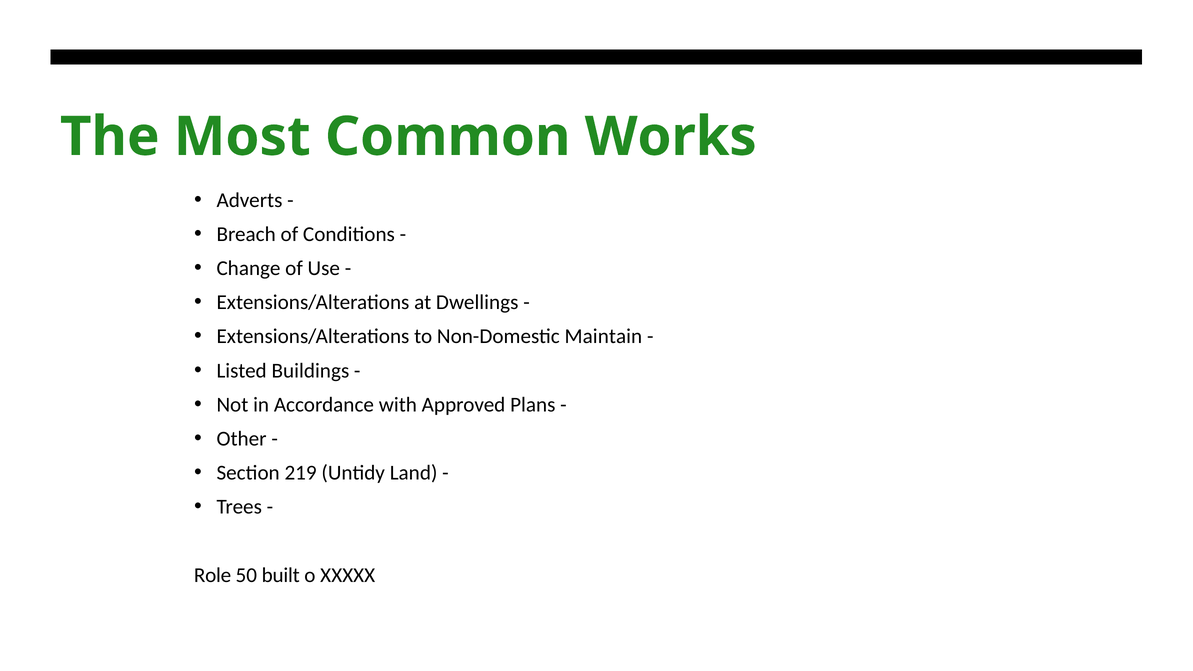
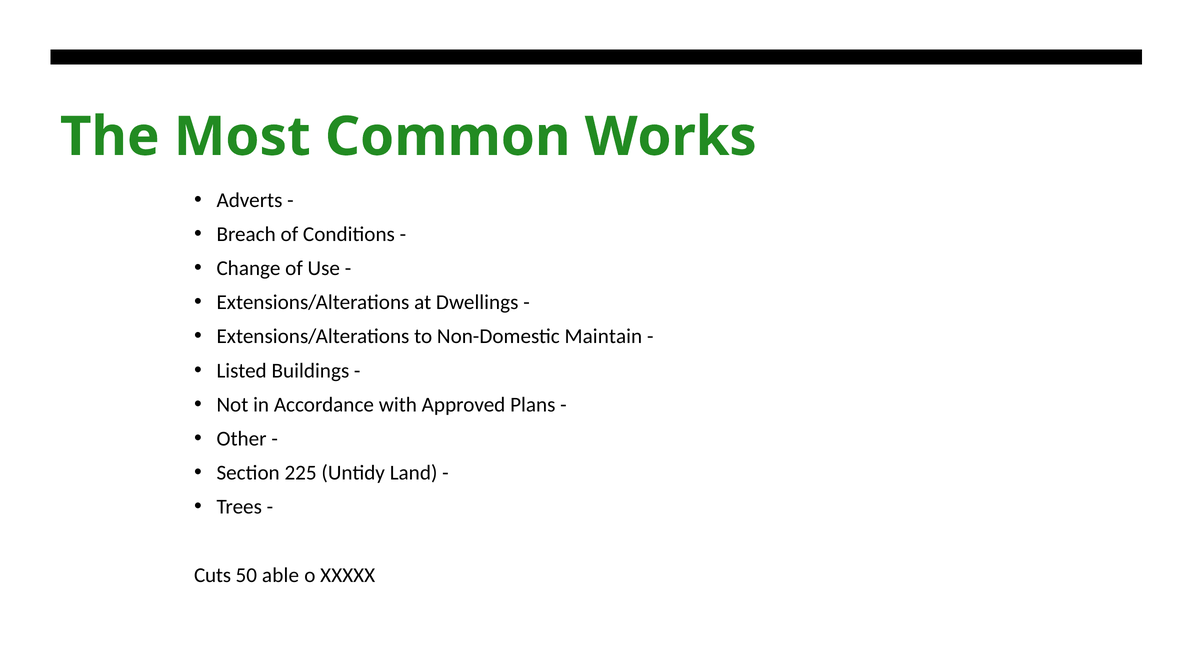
219: 219 -> 225
Role: Role -> Cuts
built: built -> able
